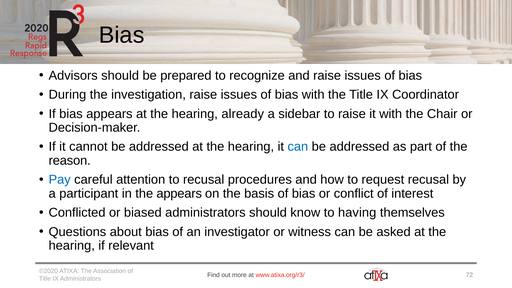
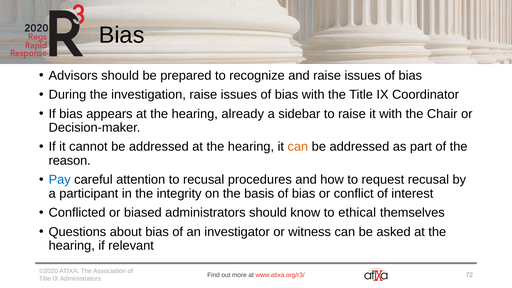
can at (298, 147) colour: blue -> orange
the appears: appears -> integrity
having: having -> ethical
